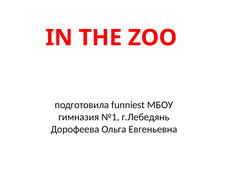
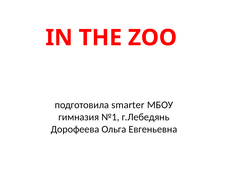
funniest: funniest -> smarter
